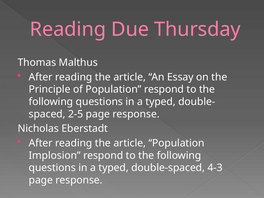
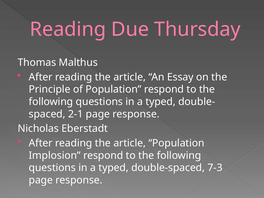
2-5: 2-5 -> 2-1
4-3: 4-3 -> 7-3
